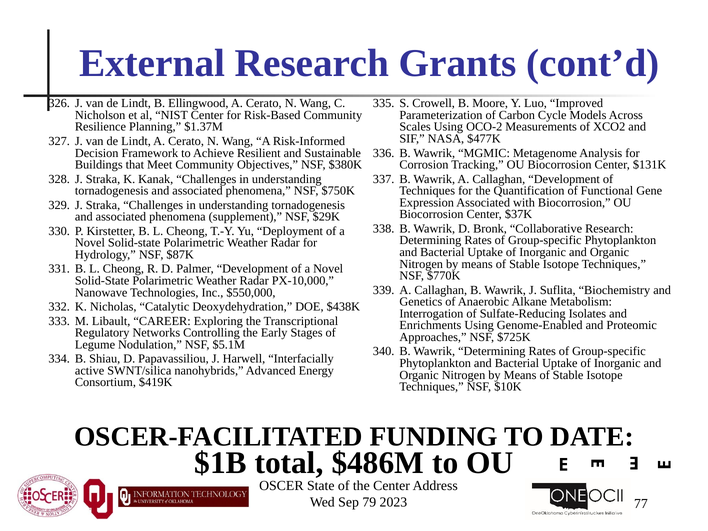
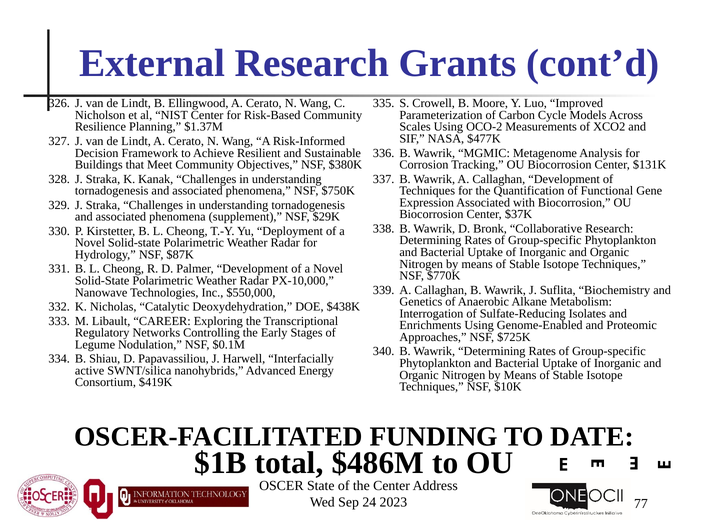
$5.1M: $5.1M -> $0.1M
79: 79 -> 24
